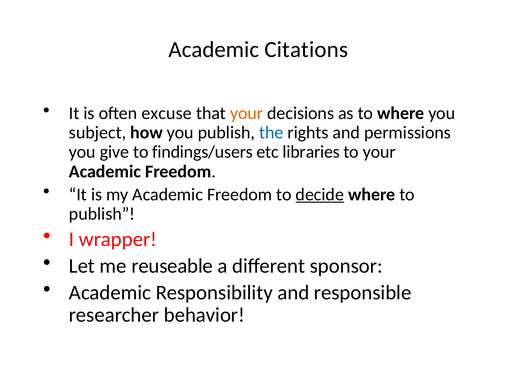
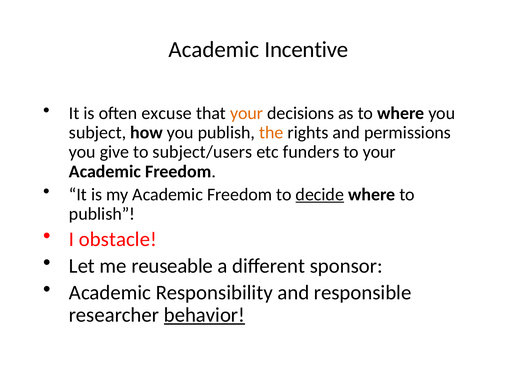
Citations: Citations -> Incentive
the colour: blue -> orange
findings/users: findings/users -> subject/users
libraries: libraries -> funders
wrapper: wrapper -> obstacle
behavior underline: none -> present
